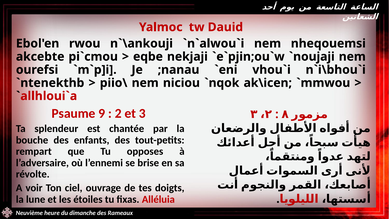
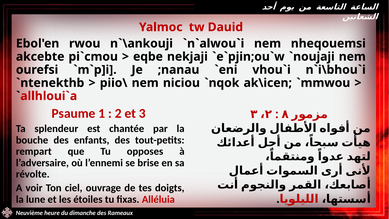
9: 9 -> 1
